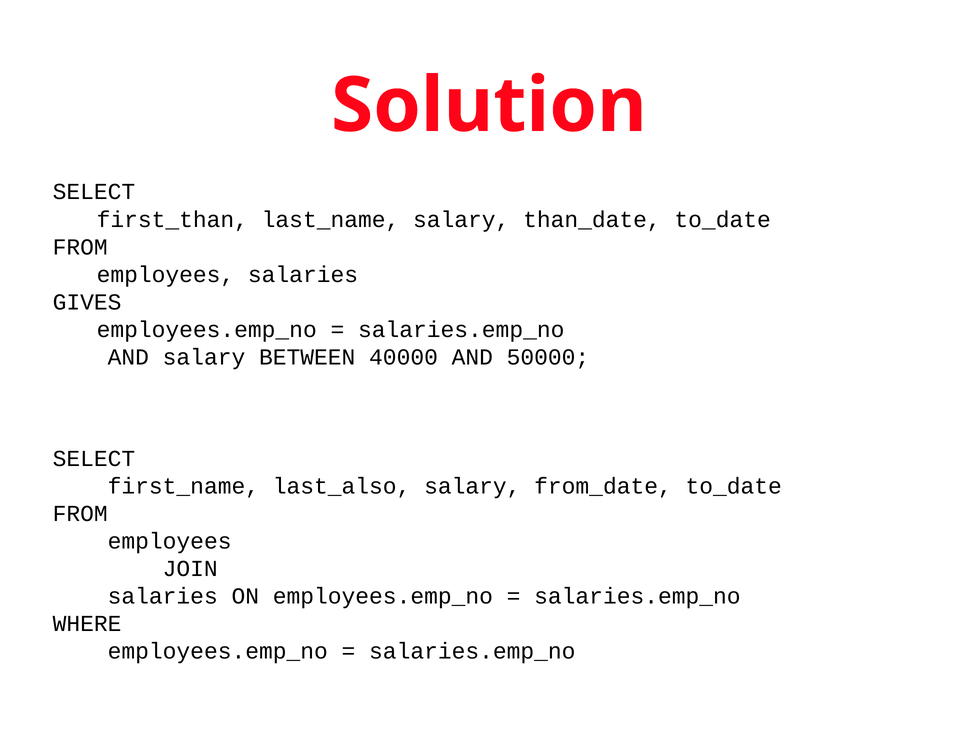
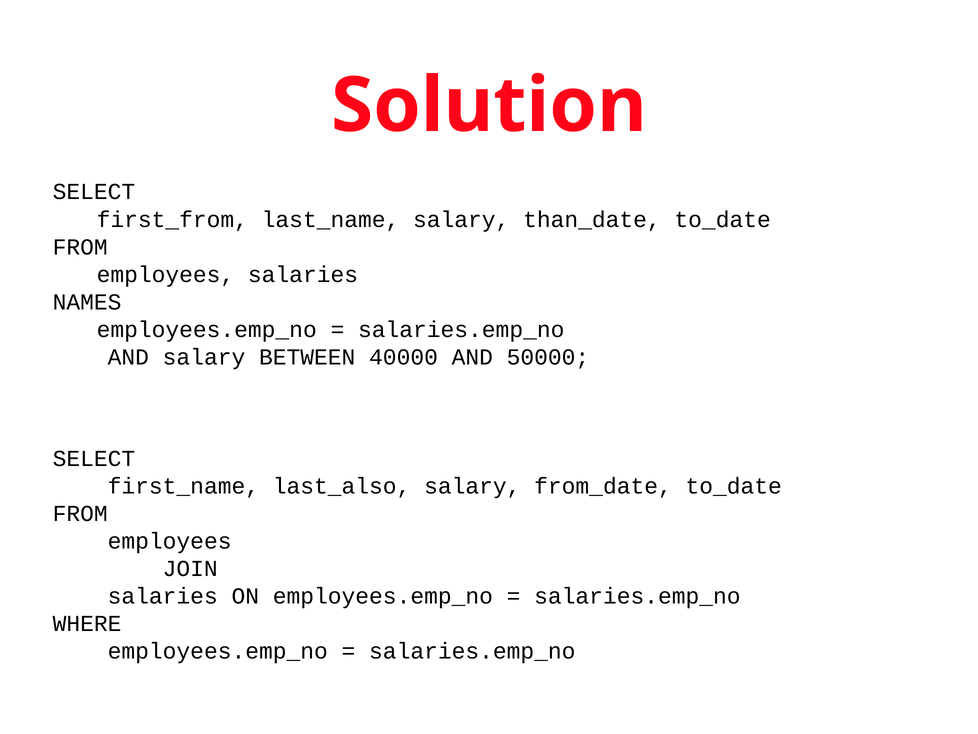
first_than: first_than -> first_from
GIVES: GIVES -> NAMES
